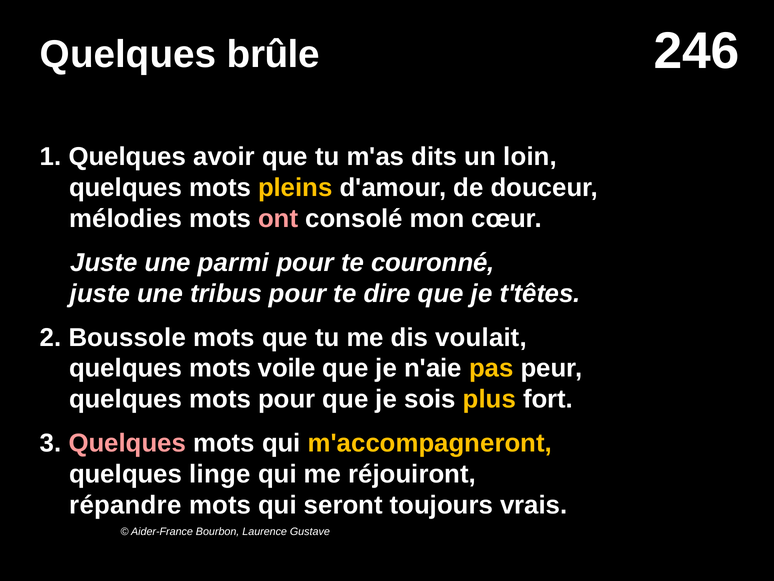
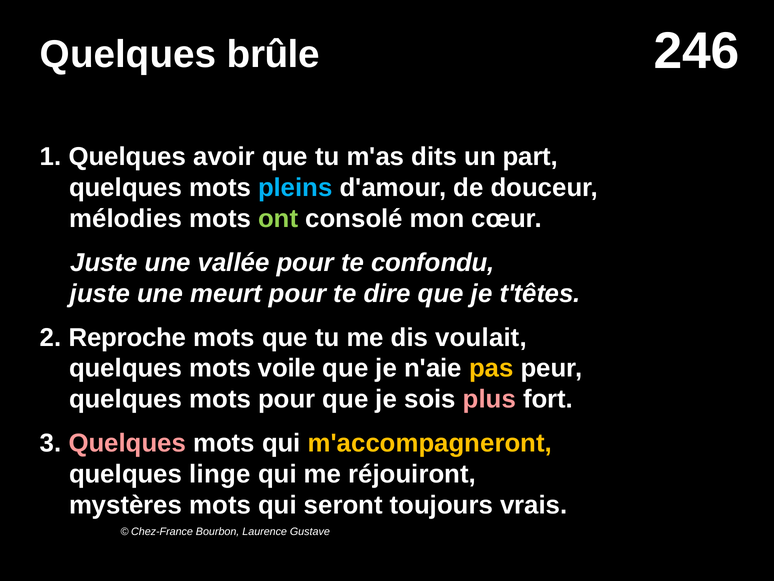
loin: loin -> part
pleins colour: yellow -> light blue
ont colour: pink -> light green
parmi: parmi -> vallée
couronné: couronné -> confondu
tribus: tribus -> meurt
Boussole: Boussole -> Reproche
plus colour: yellow -> pink
répandre: répandre -> mystères
Aider-France: Aider-France -> Chez-France
